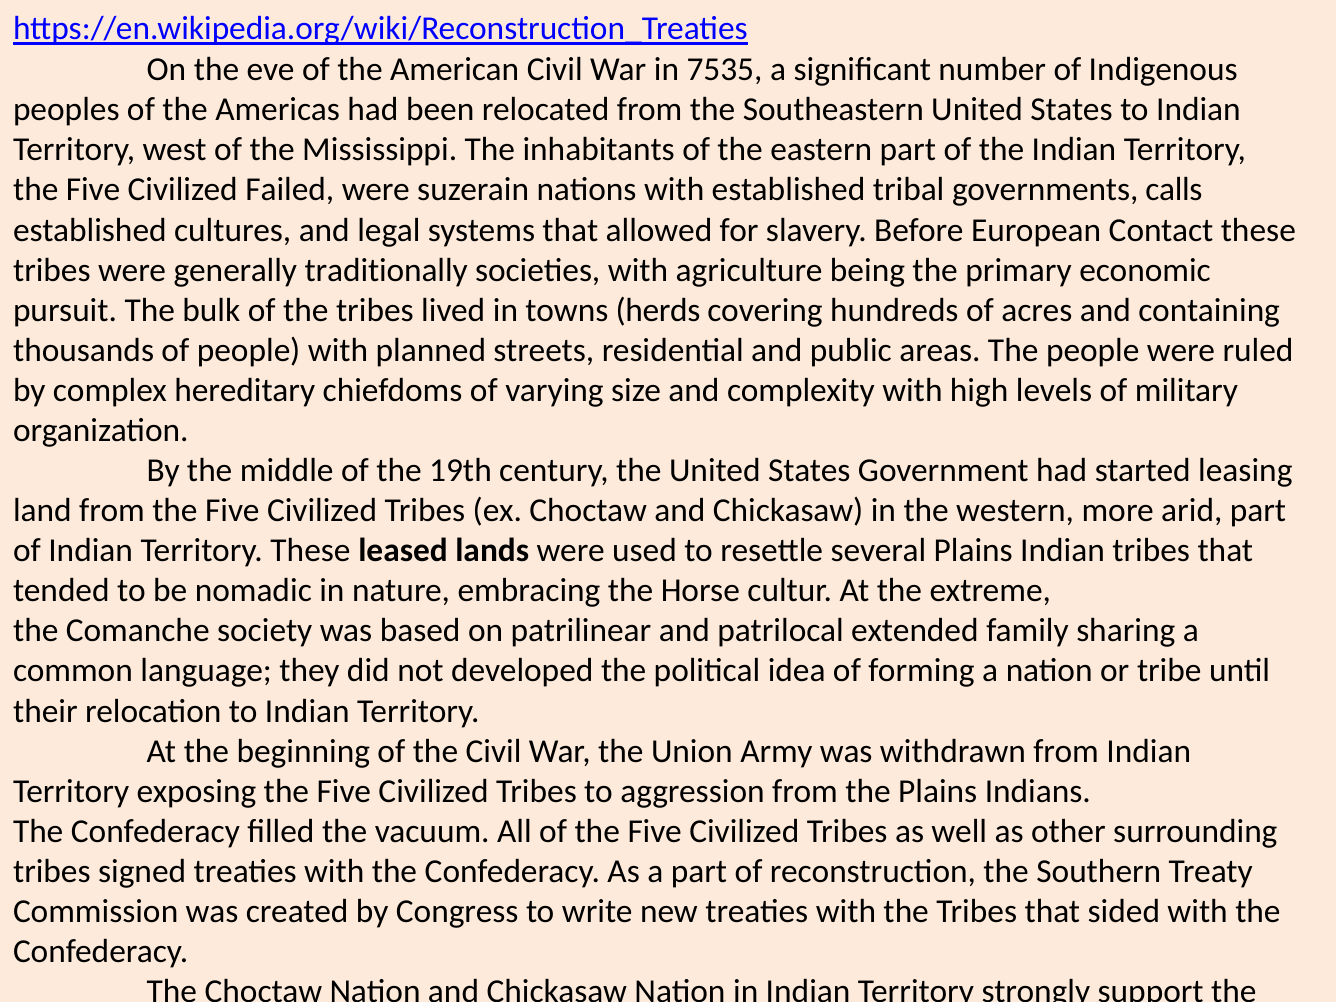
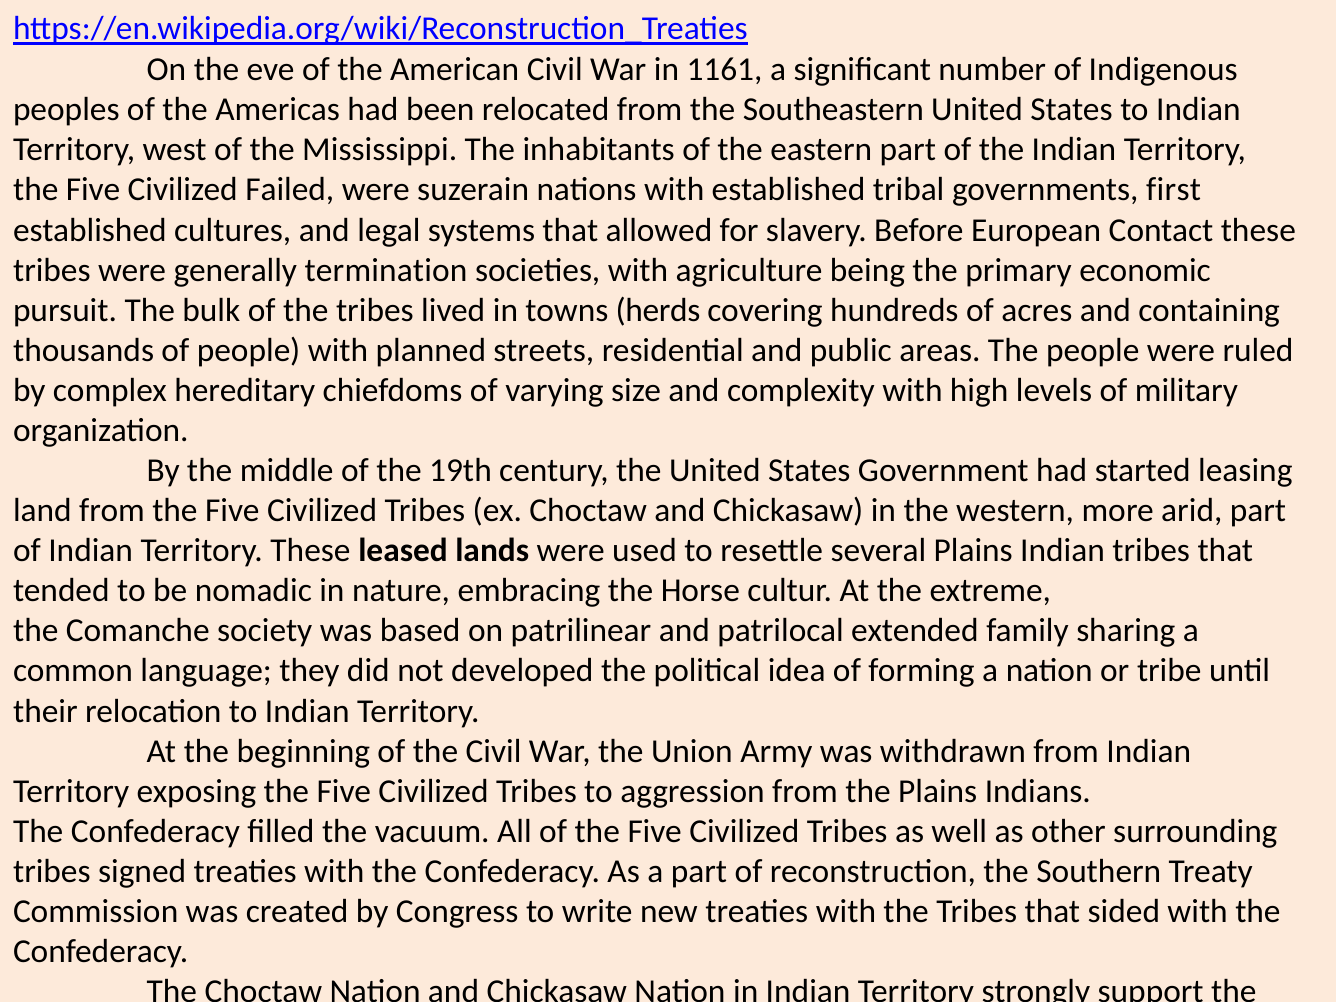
7535: 7535 -> 1161
calls: calls -> first
traditionally: traditionally -> termination
